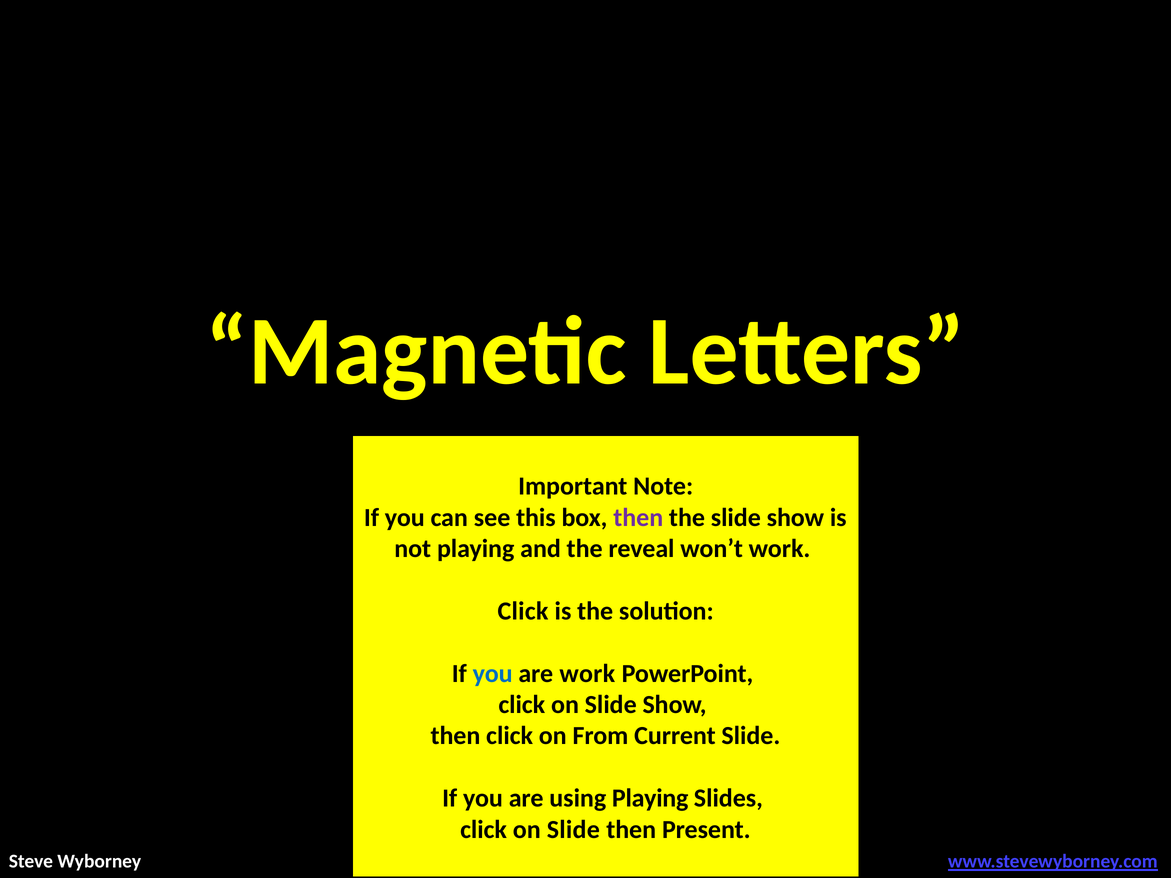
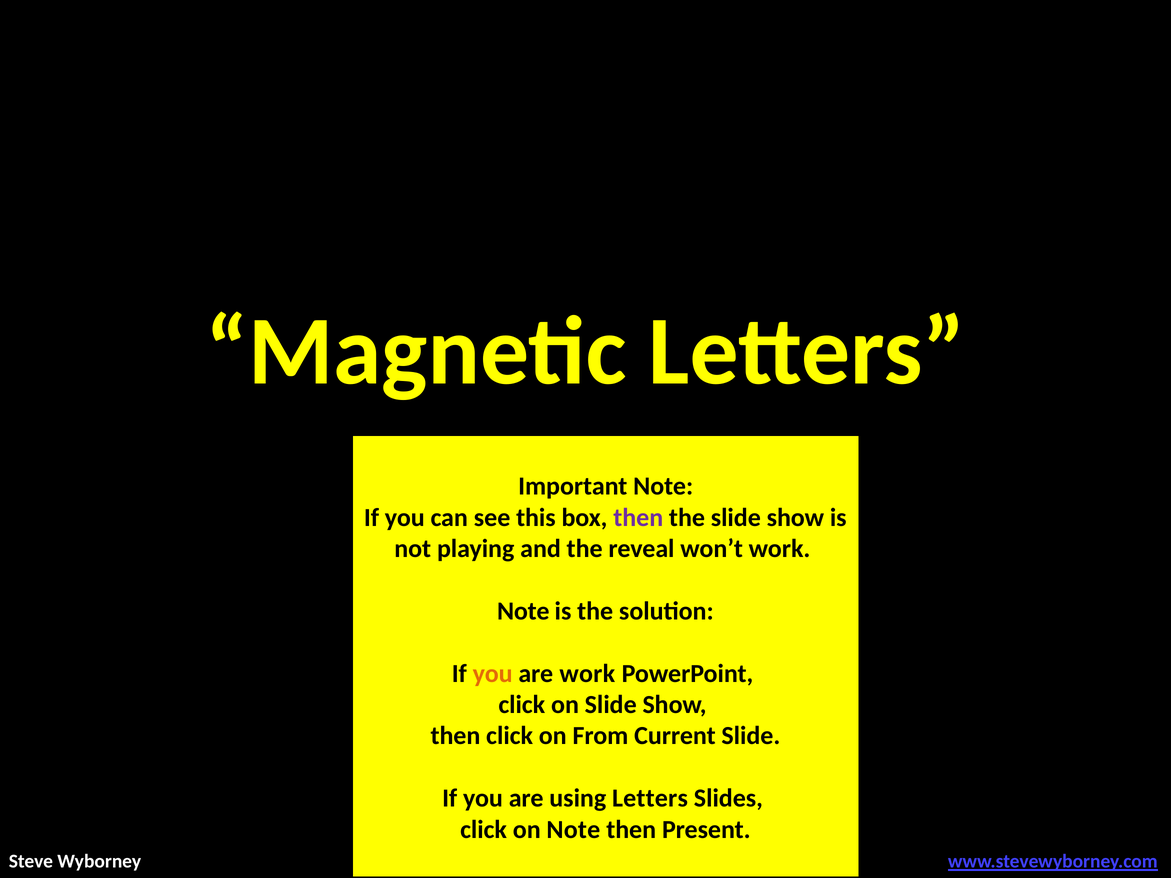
Click at (523, 611): Click -> Note
you at (493, 674) colour: blue -> orange
using Playing: Playing -> Letters
Slide at (573, 830): Slide -> Note
